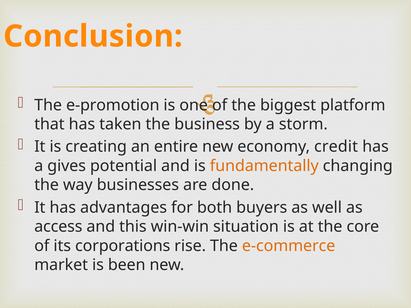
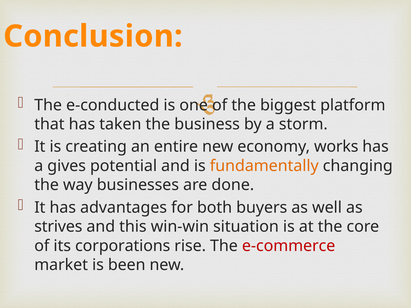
e-promotion: e-promotion -> e-conducted
credit: credit -> works
access: access -> strives
e-commerce colour: orange -> red
